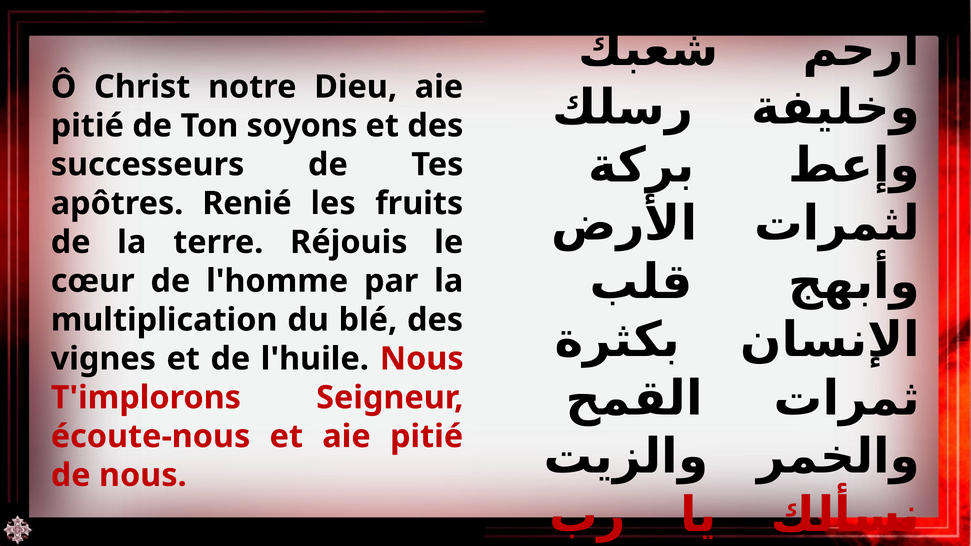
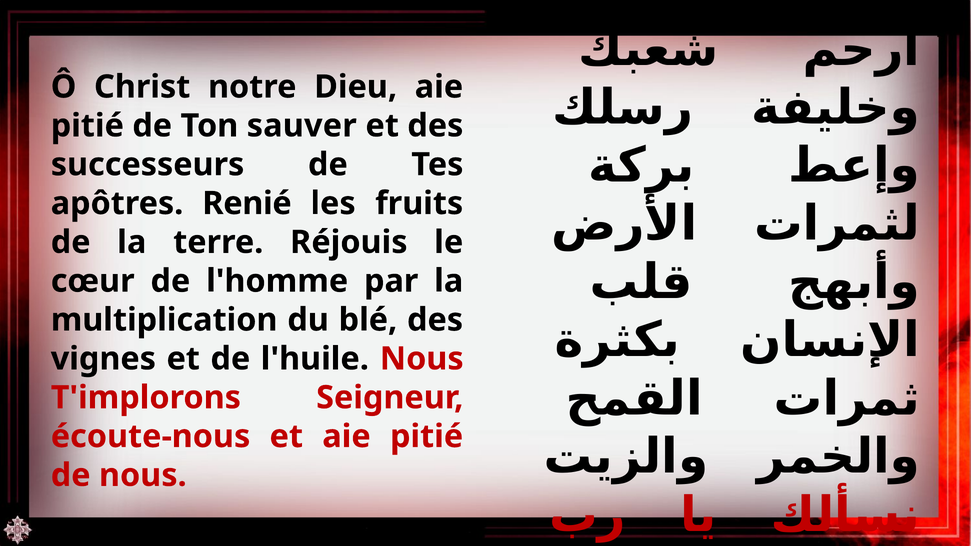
soyons: soyons -> sauver
